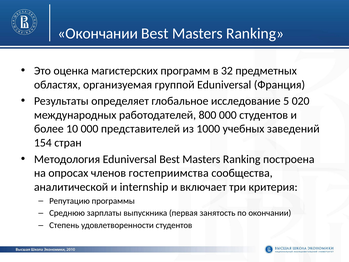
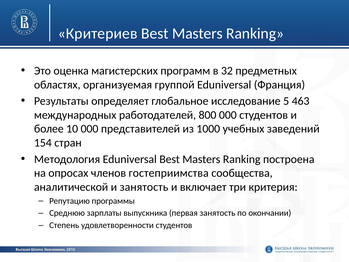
Окончании at (98, 33): Окончании -> Критериев
020: 020 -> 463
и internship: internship -> занятость
